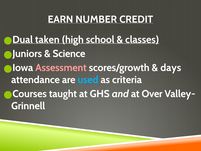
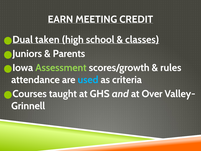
NUMBER: NUMBER -> MEETING
Science: Science -> Parents
Assessment colour: pink -> light green
days: days -> rules
